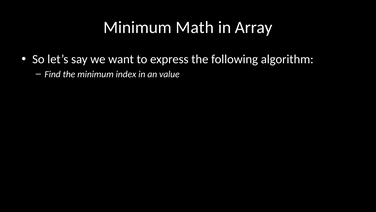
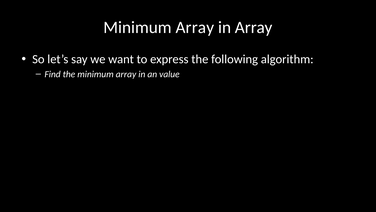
Math at (195, 27): Math -> Array
the minimum index: index -> array
